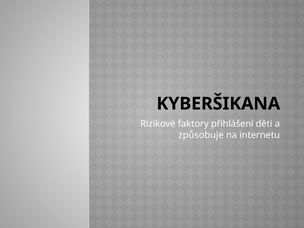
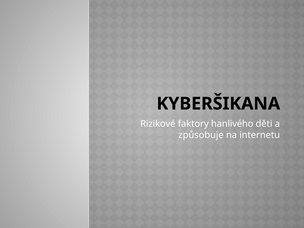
přihlášení: přihlášení -> hanlivého
